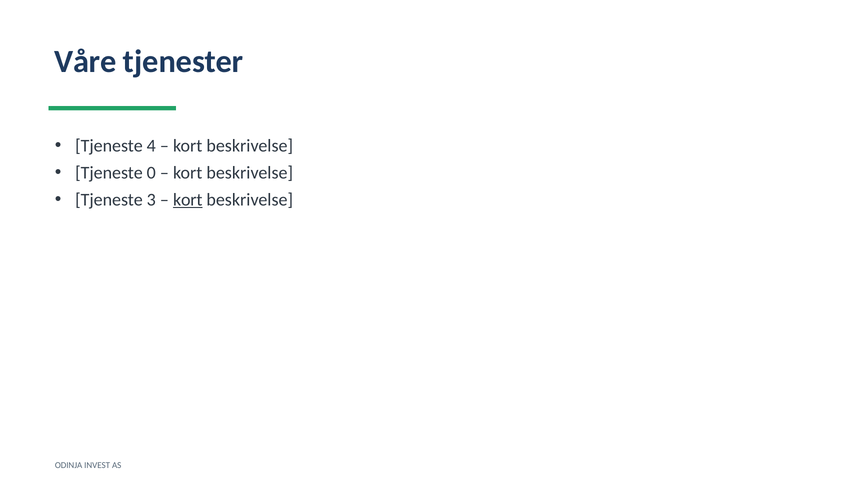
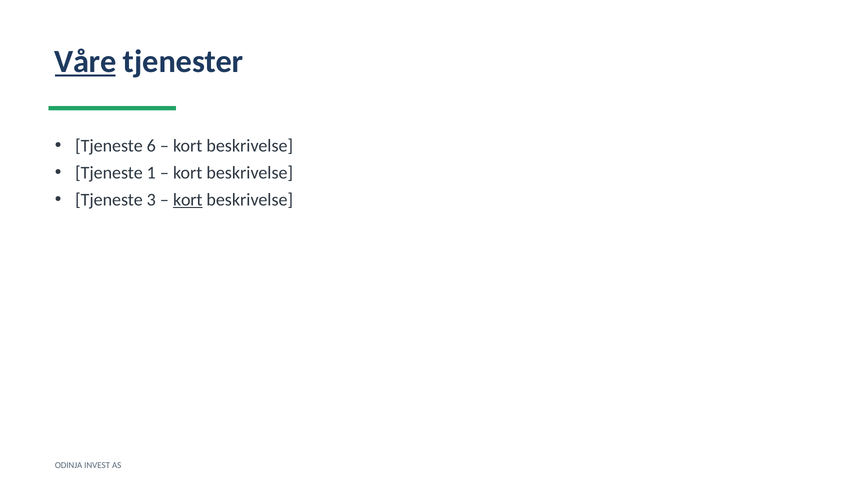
Våre underline: none -> present
4: 4 -> 6
0: 0 -> 1
